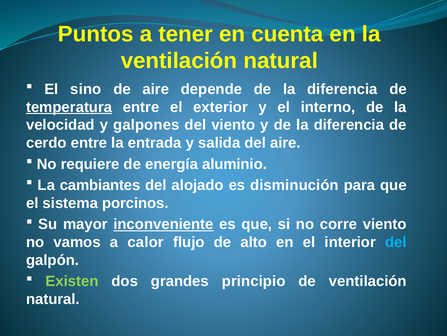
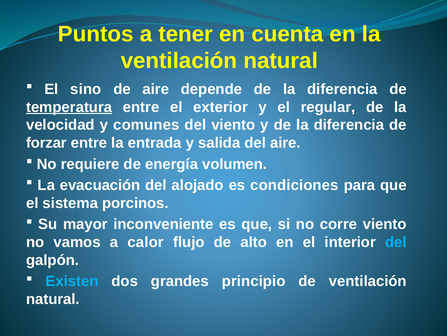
interno: interno -> regular
galpones: galpones -> comunes
cerdo: cerdo -> forzar
aluminio: aluminio -> volumen
cambiantes: cambiantes -> evacuación
disminución: disminución -> condiciones
inconveniente underline: present -> none
Existen colour: light green -> light blue
